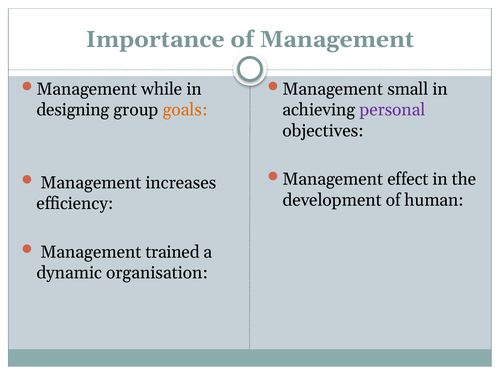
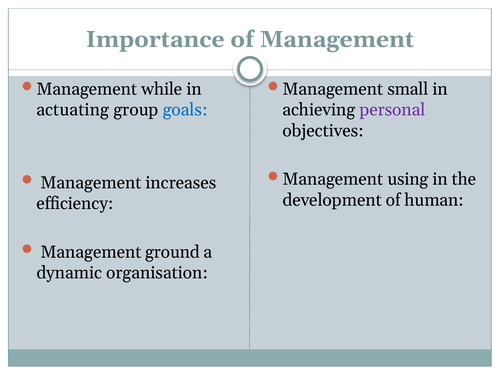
designing: designing -> actuating
goals colour: orange -> blue
effect: effect -> using
trained: trained -> ground
